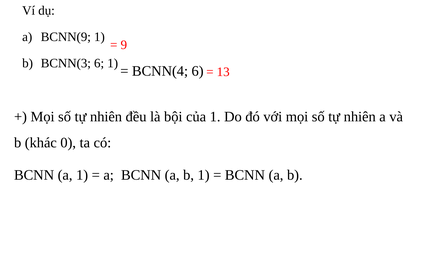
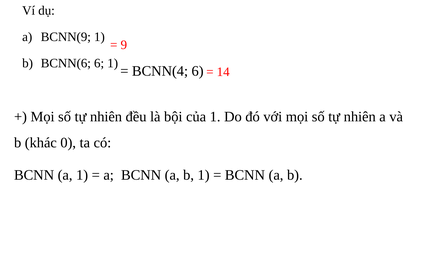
BCNN(3: BCNN(3 -> BCNN(6
13: 13 -> 14
